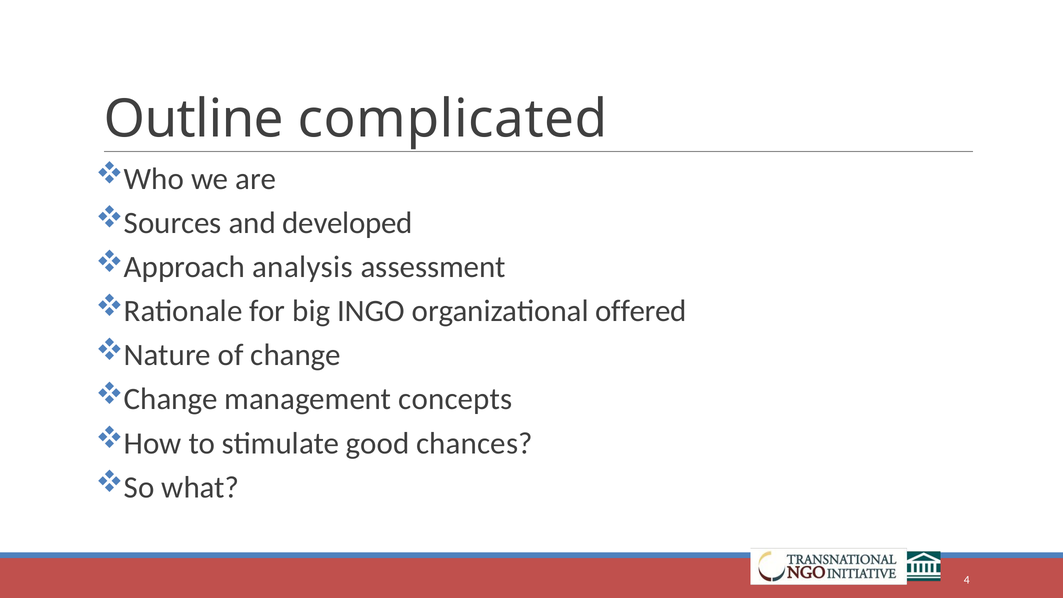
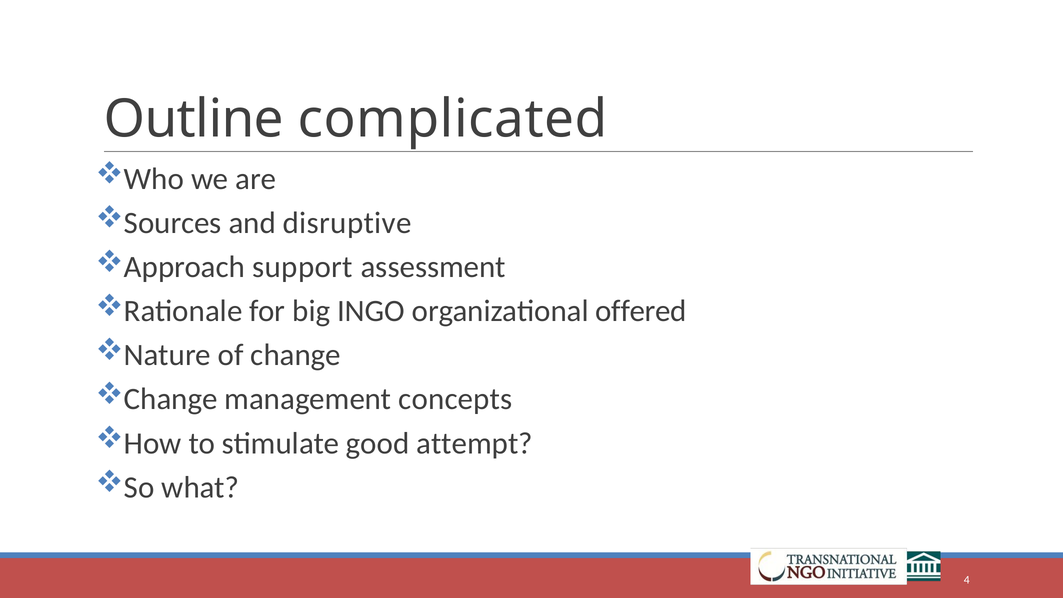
developed: developed -> disruptive
analysis: analysis -> support
chances: chances -> attempt
